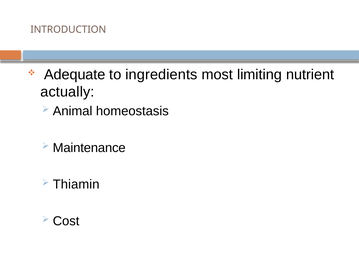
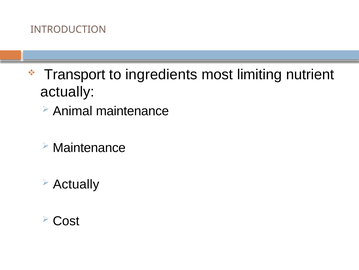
Adequate: Adequate -> Transport
Animal homeostasis: homeostasis -> maintenance
Thiamin at (76, 184): Thiamin -> Actually
